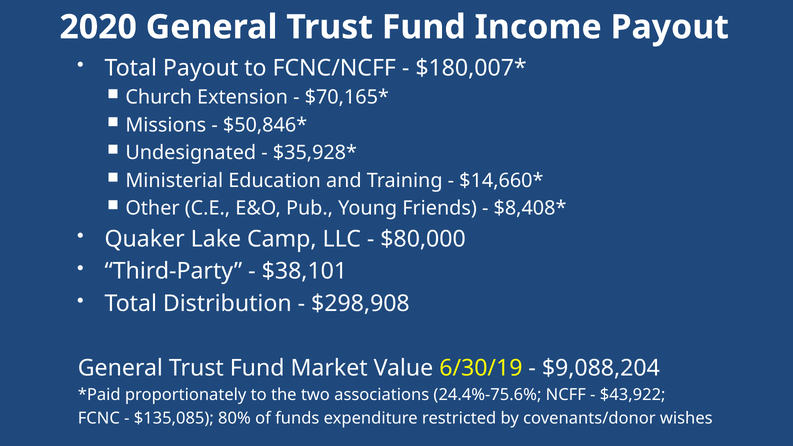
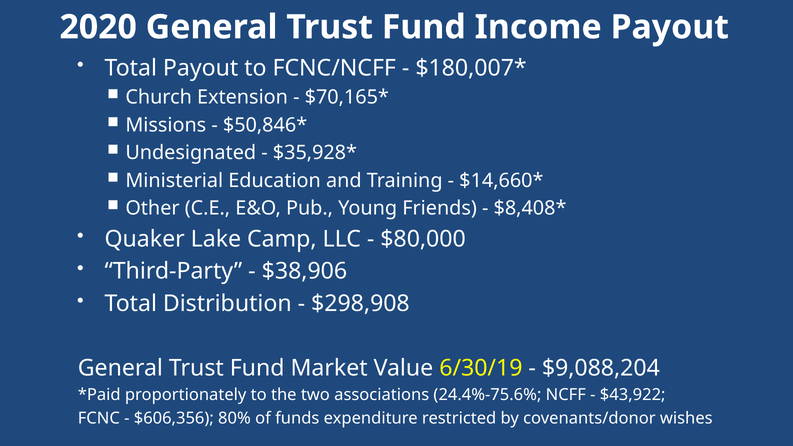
$38,101: $38,101 -> $38,906
$135,085: $135,085 -> $606,356
